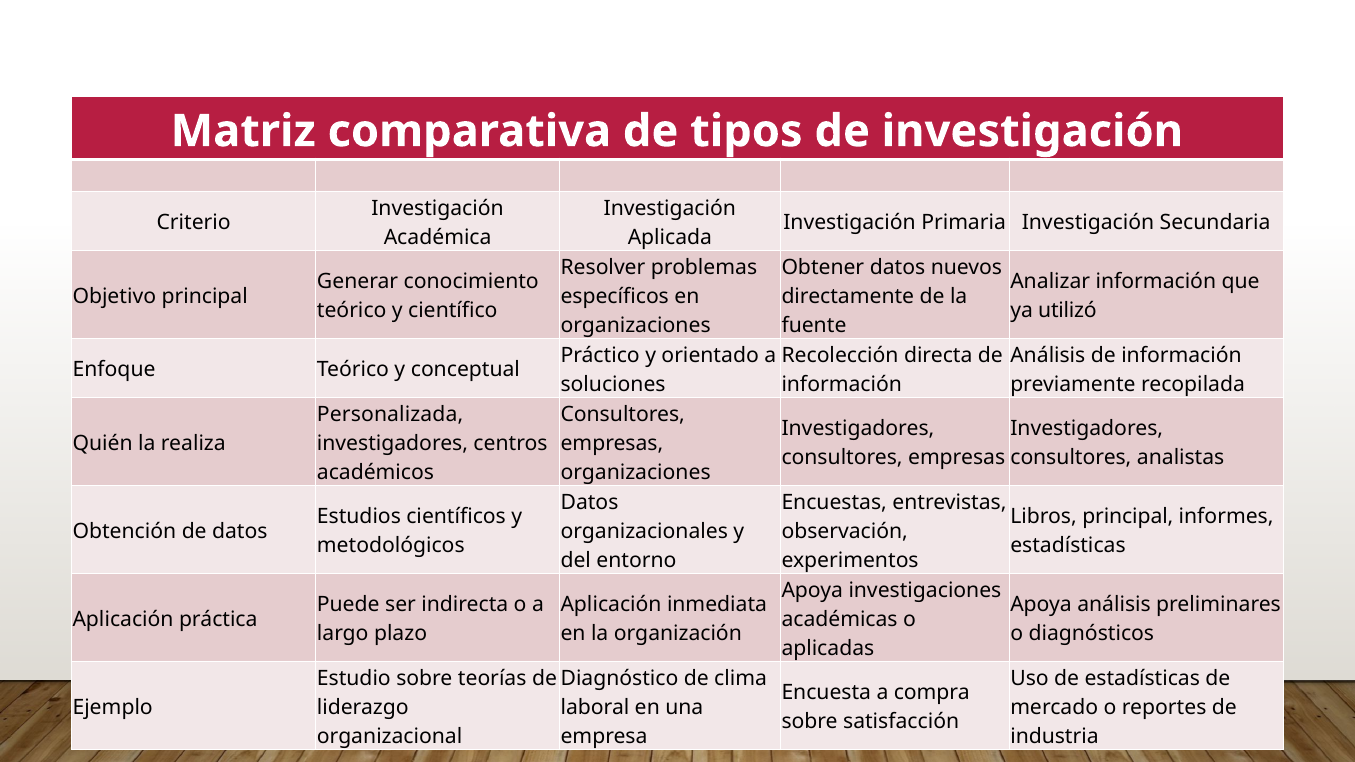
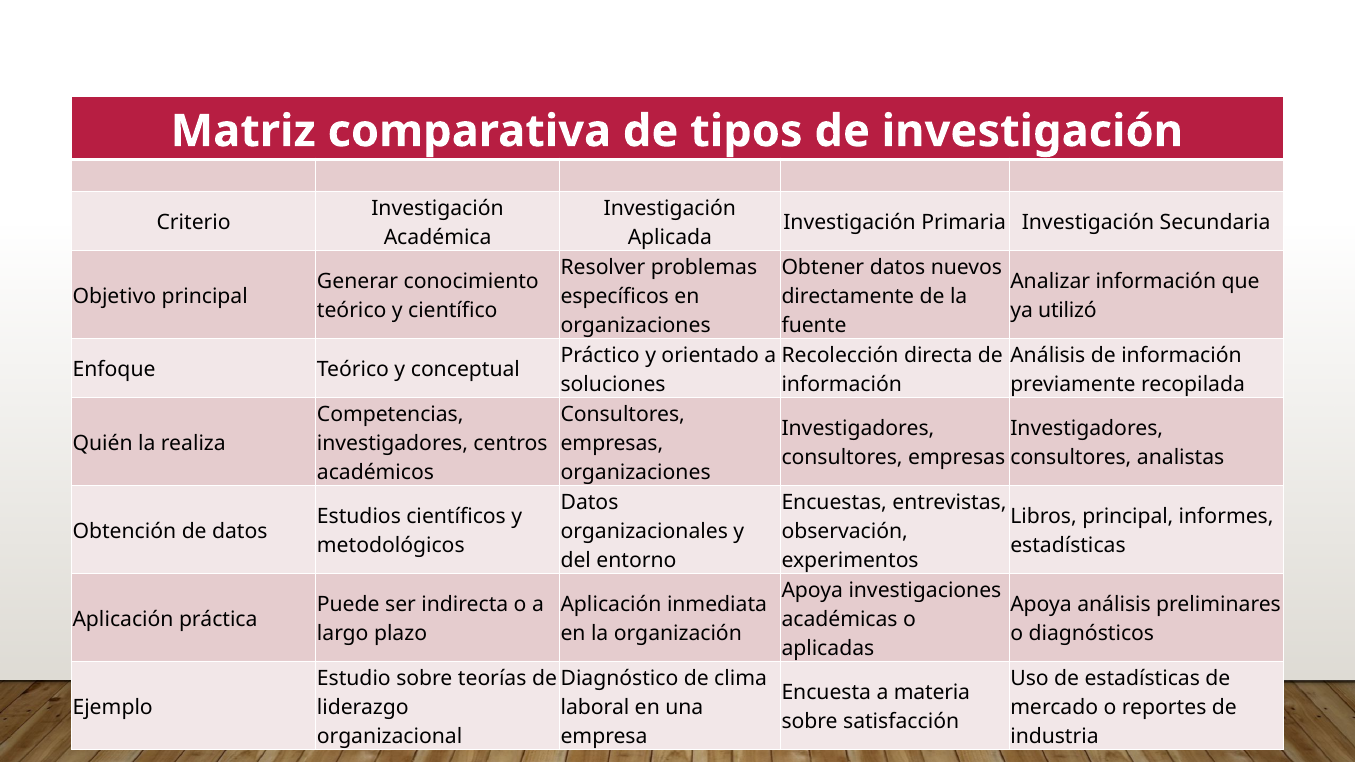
Personalizada: Personalizada -> Competencias
compra: compra -> materia
